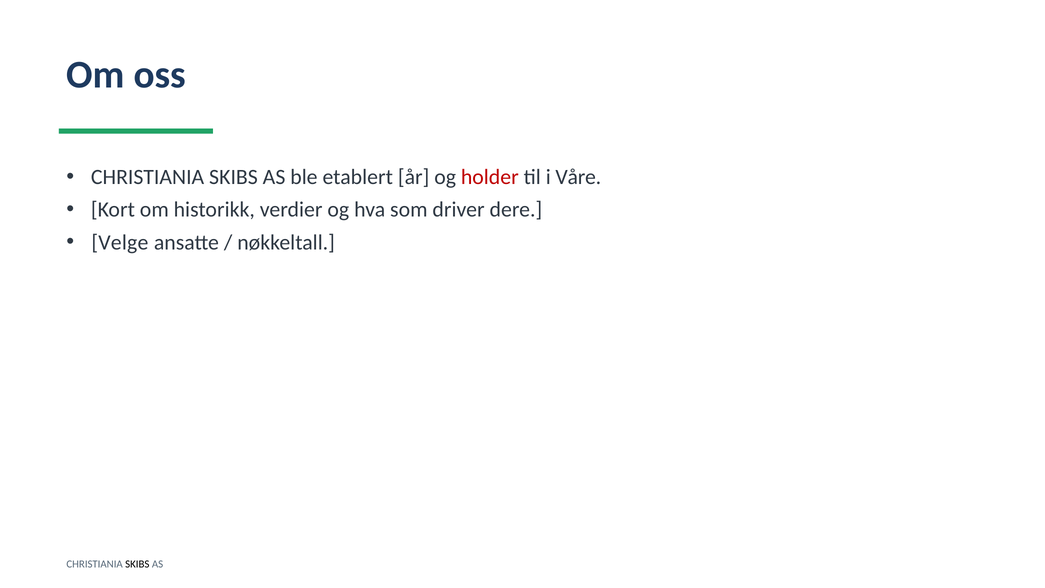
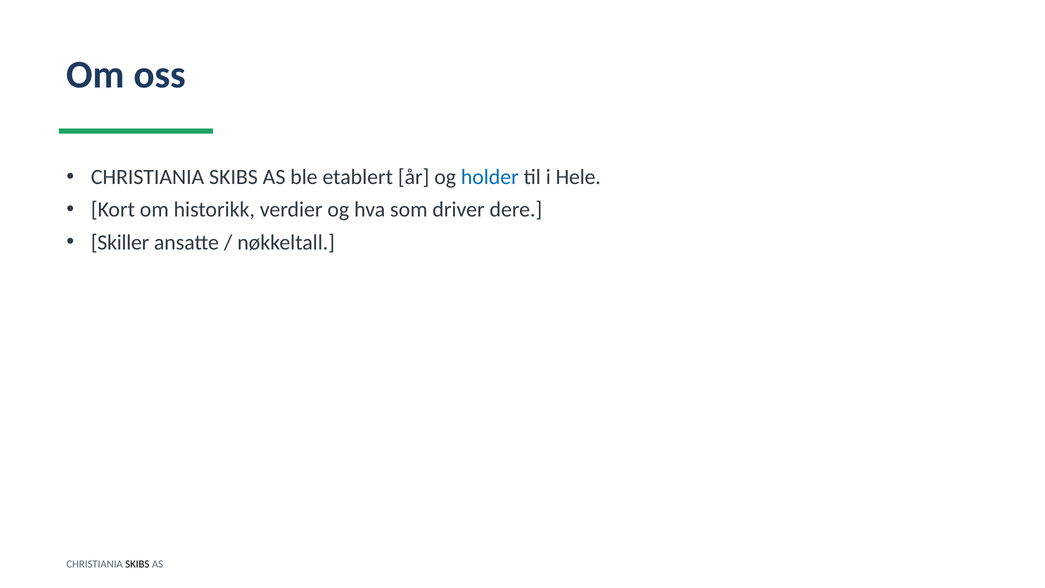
holder colour: red -> blue
Våre: Våre -> Hele
Velge: Velge -> Skiller
